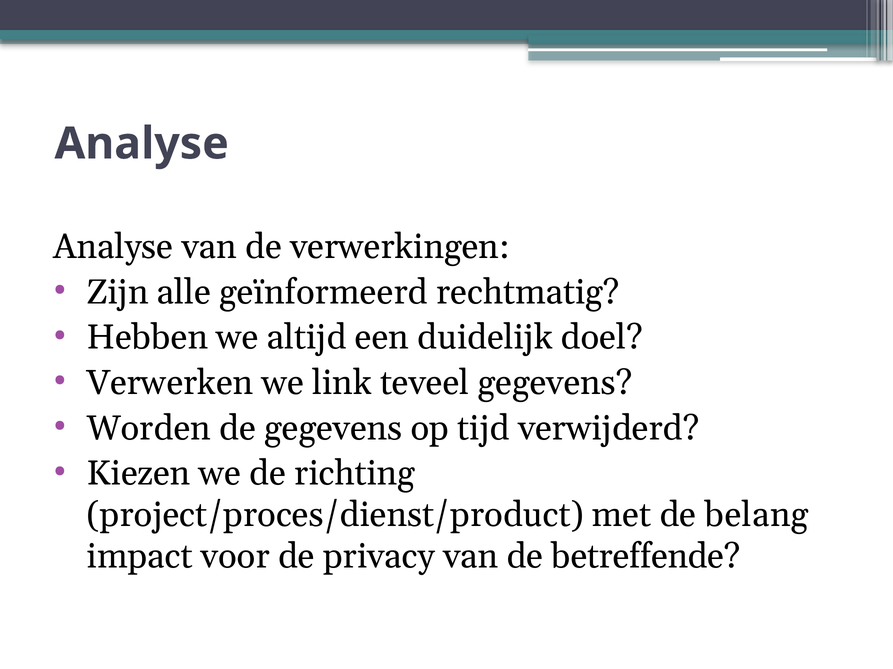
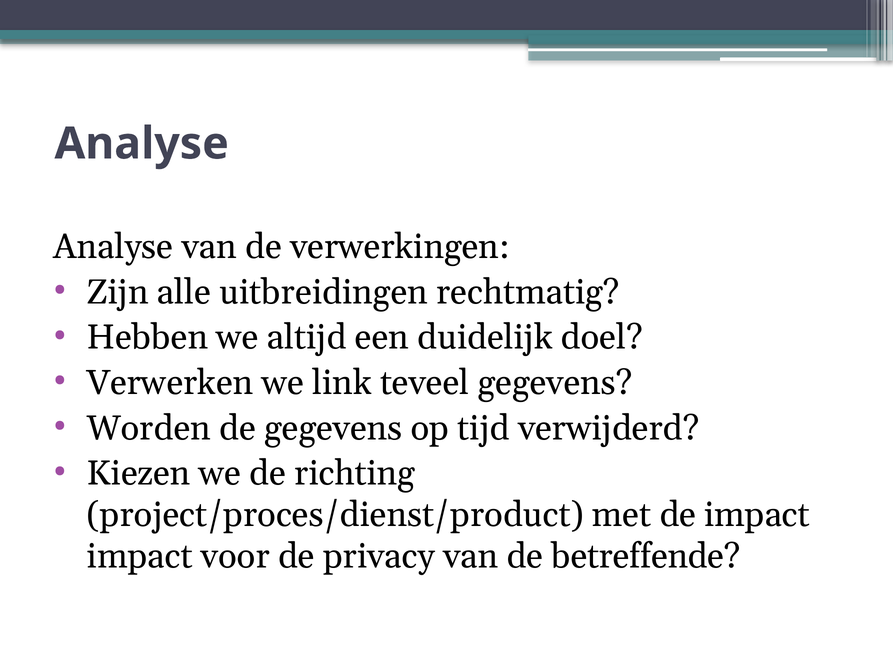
geïnformeerd: geïnformeerd -> uitbreidingen
de belang: belang -> impact
